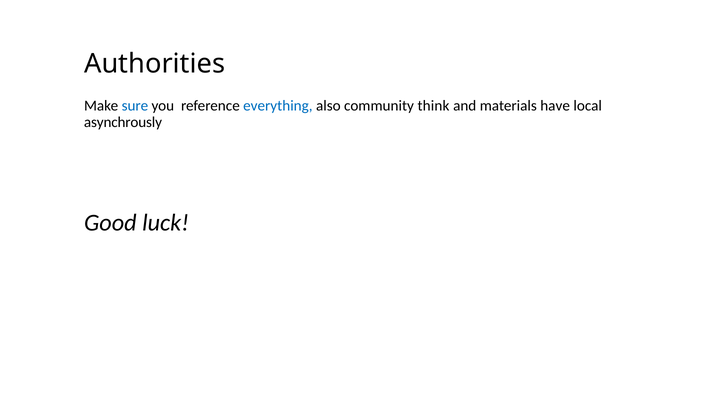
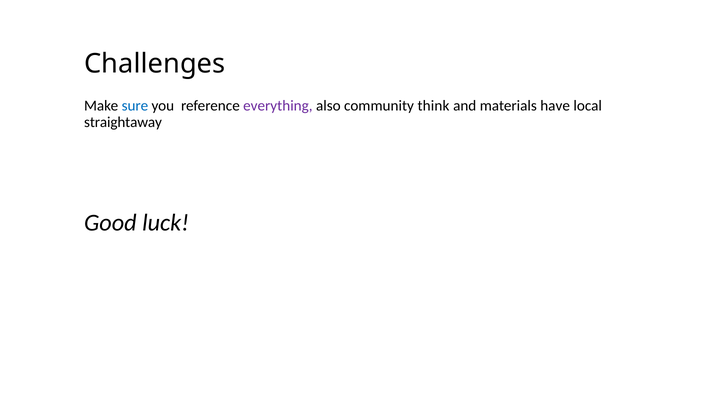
Authorities: Authorities -> Challenges
everything colour: blue -> purple
asynchrously: asynchrously -> straightaway
